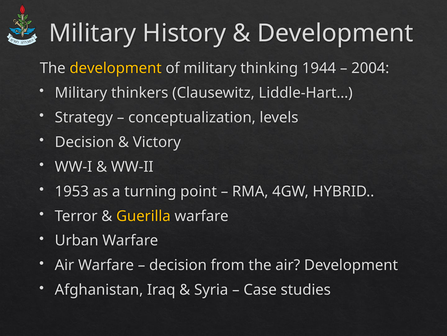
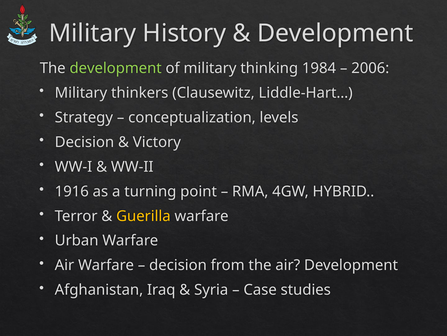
development at (116, 68) colour: yellow -> light green
1944: 1944 -> 1984
2004: 2004 -> 2006
1953: 1953 -> 1916
